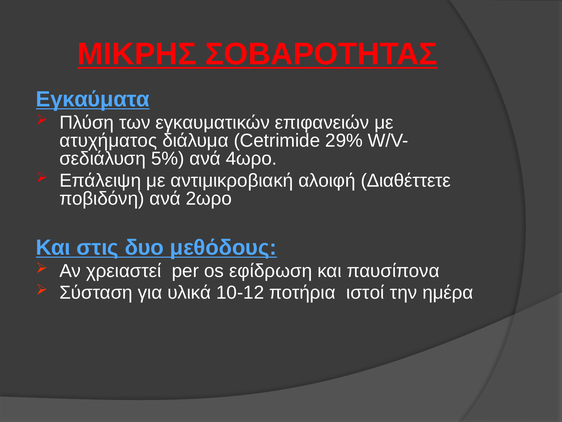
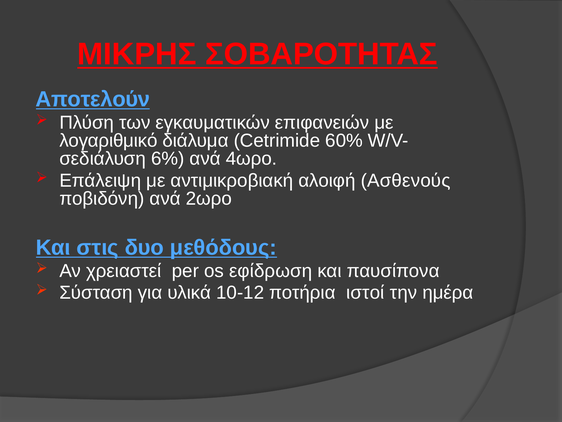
Εγκαύματα: Εγκαύματα -> Αποτελούν
ατυχήματος: ατυχήματος -> λογαριθμικό
29%: 29% -> 60%
5%: 5% -> 6%
Διαθέττετε: Διαθέττετε -> Ασθενούς
